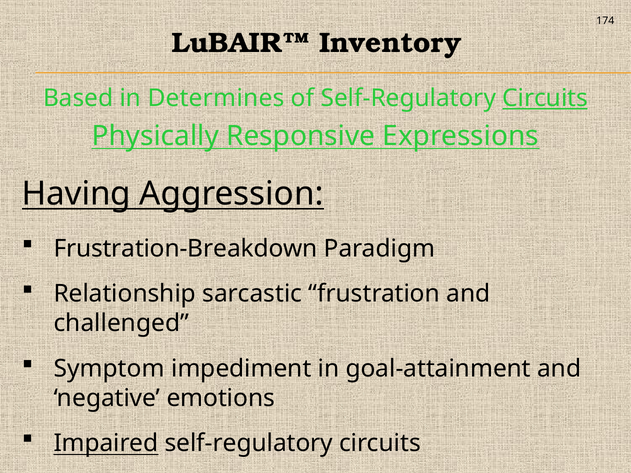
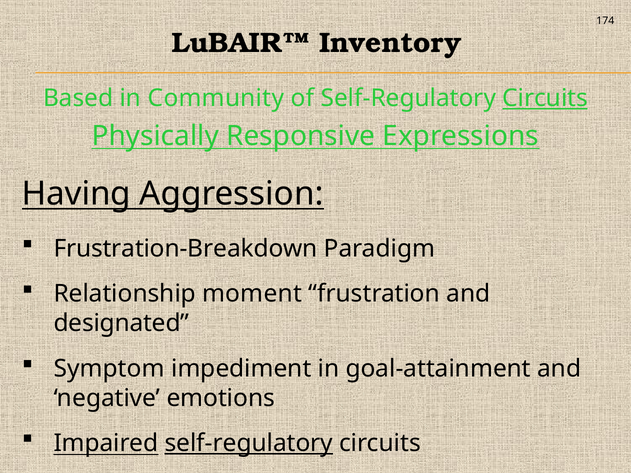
Determines: Determines -> Community
sarcastic: sarcastic -> moment
challenged: challenged -> designated
self-regulatory at (249, 443) underline: none -> present
